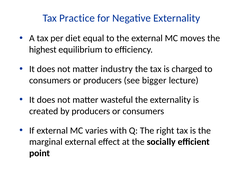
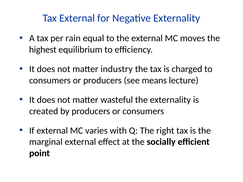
Tax Practice: Practice -> External
diet: diet -> rain
bigger: bigger -> means
